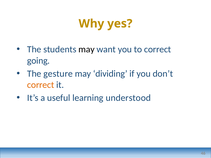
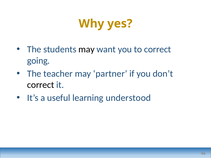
gesture: gesture -> teacher
dividing: dividing -> partner
correct at (41, 85) colour: orange -> black
